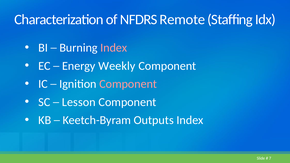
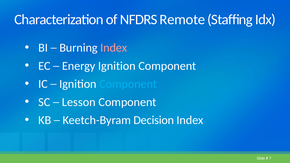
Energy Weekly: Weekly -> Ignition
Component at (128, 84) colour: pink -> light blue
Outputs: Outputs -> Decision
